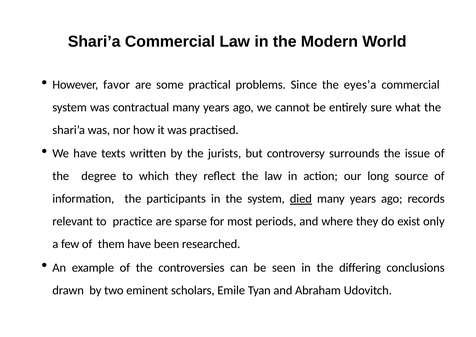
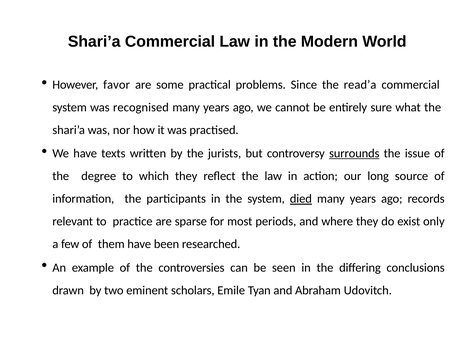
eyes’a: eyes’a -> read’a
contractual: contractual -> recognised
surrounds underline: none -> present
